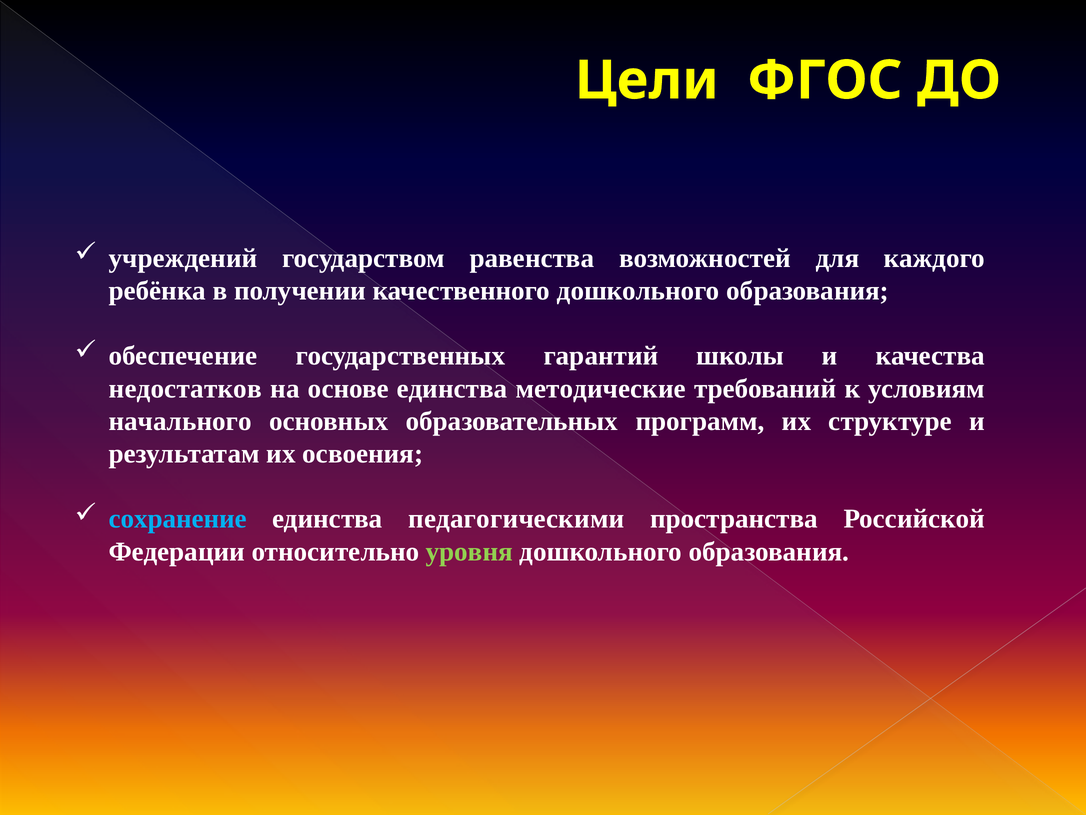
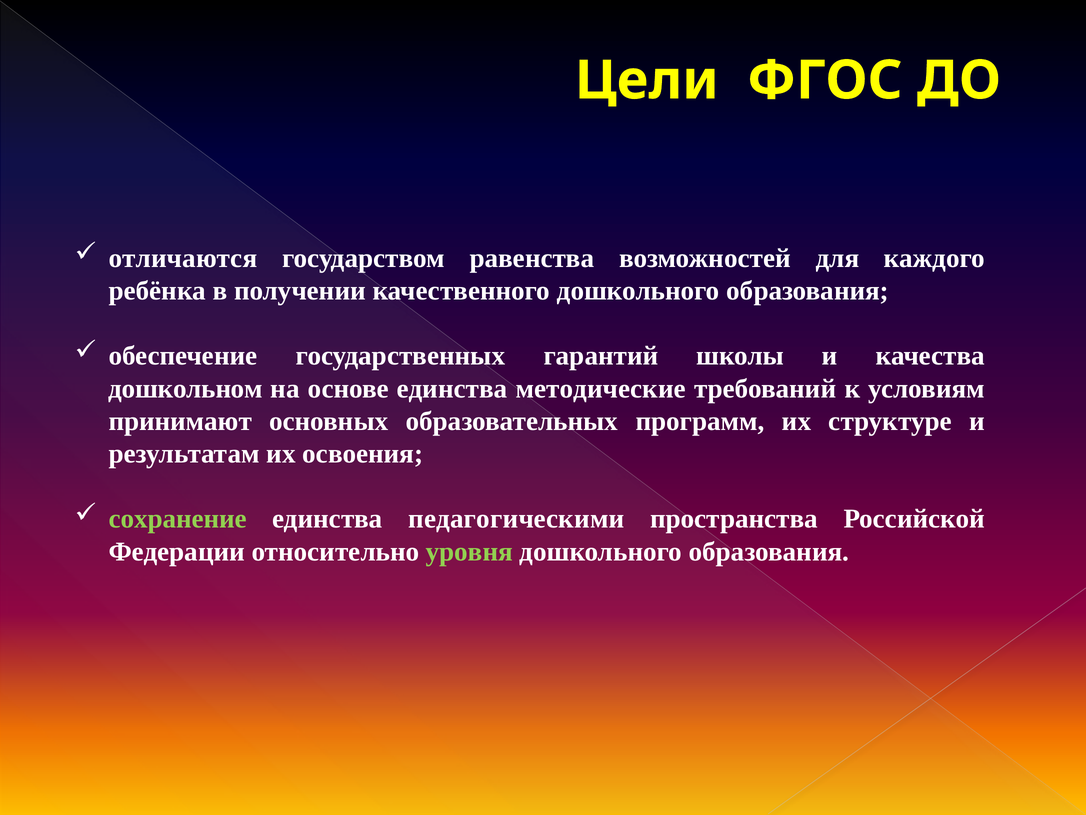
учреждений: учреждений -> отличаются
недостатков: недостатков -> дошкольном
начального: начального -> принимают
сохранение colour: light blue -> light green
